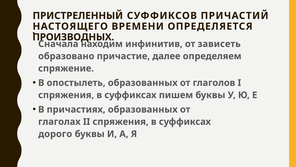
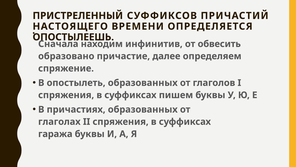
ПРОИЗВОДНЫХ: ПРОИЗВОДНЫХ -> ОПОСТЫЛЕЕШЬ
зависеть: зависеть -> обвесить
дорого: дорого -> гаража
